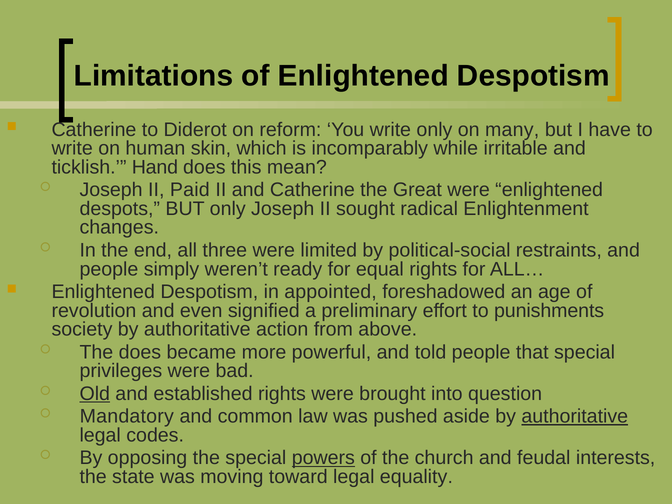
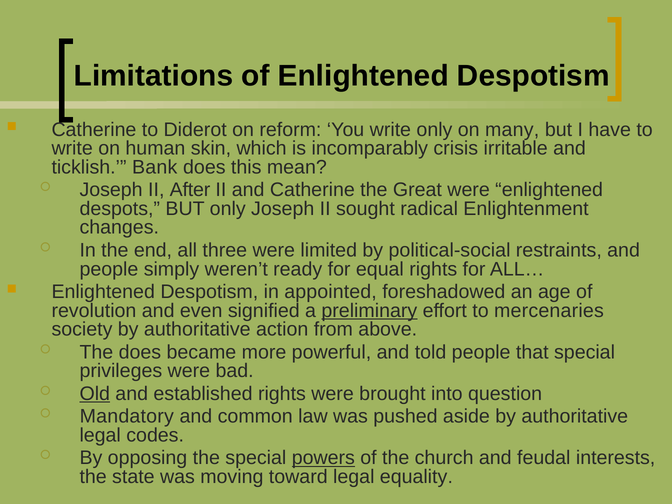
while: while -> crisis
Hand: Hand -> Bank
Paid: Paid -> After
preliminary underline: none -> present
punishments: punishments -> mercenaries
authoritative at (575, 416) underline: present -> none
